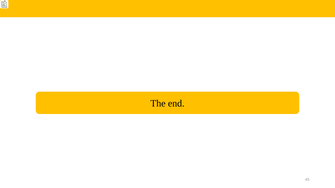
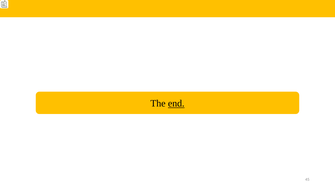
end underline: none -> present
